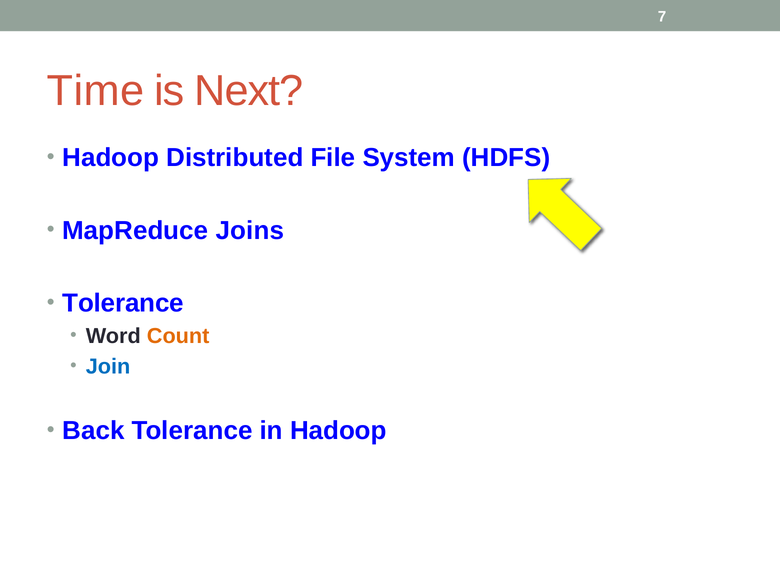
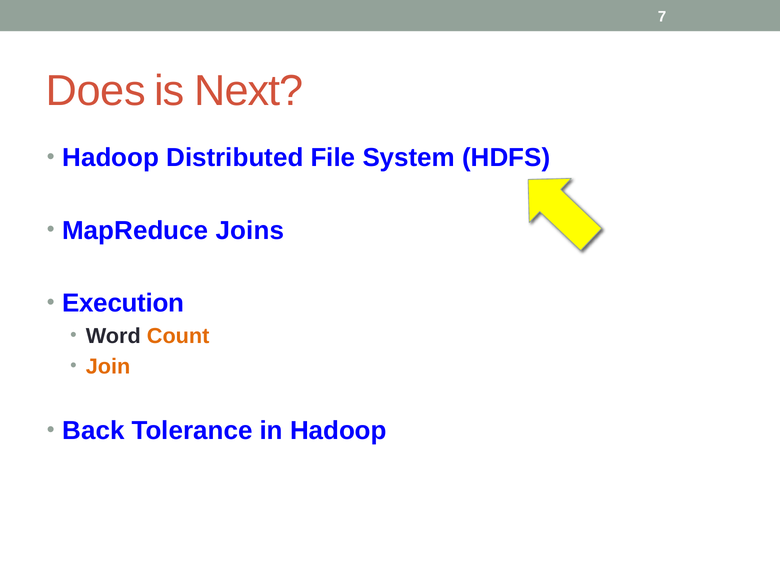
Time: Time -> Does
Tolerance at (123, 303): Tolerance -> Execution
Join colour: blue -> orange
